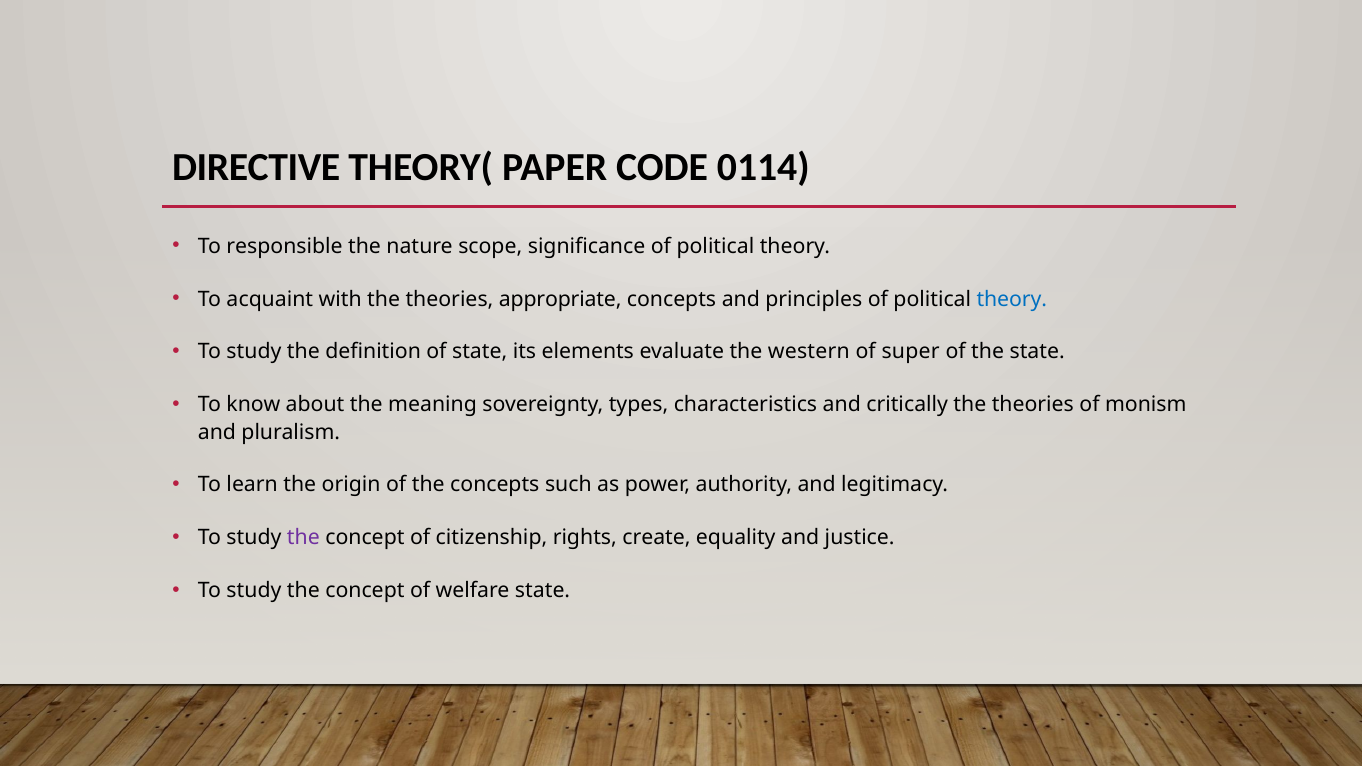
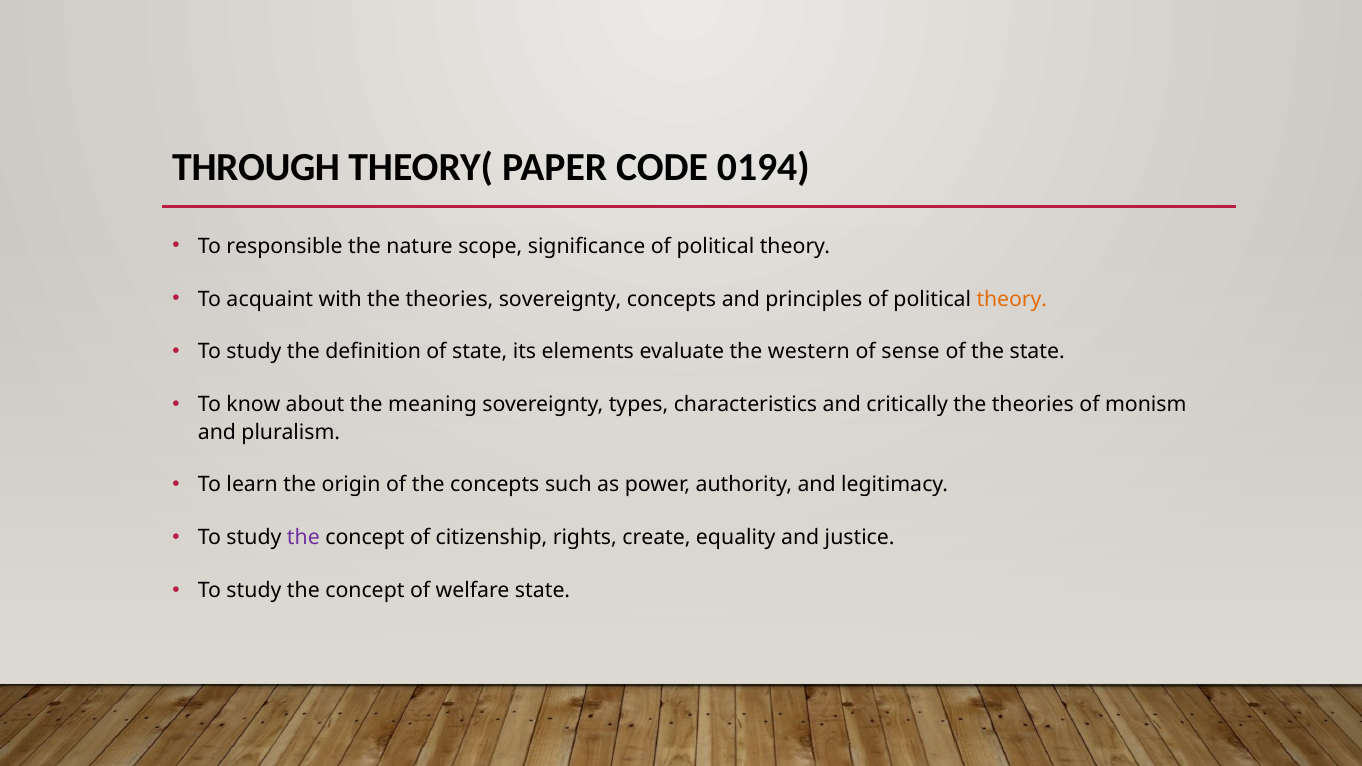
DIRECTIVE: DIRECTIVE -> THROUGH
0114: 0114 -> 0194
theories appropriate: appropriate -> sovereignty
theory at (1012, 299) colour: blue -> orange
super: super -> sense
